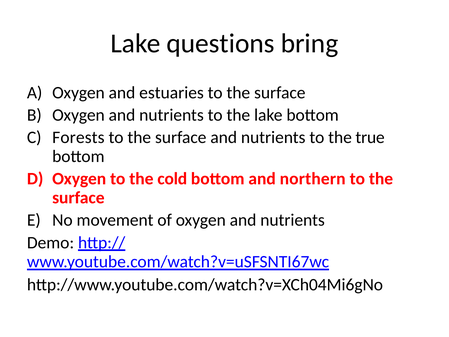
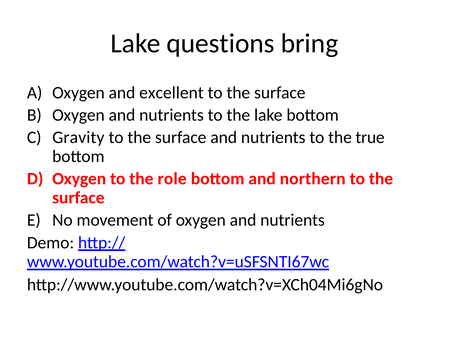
estuaries: estuaries -> excellent
Forests: Forests -> Gravity
cold: cold -> role
